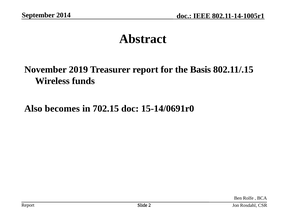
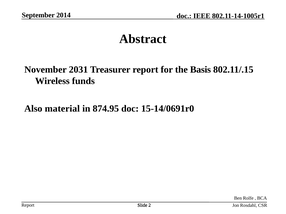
2019: 2019 -> 2031
becomes: becomes -> material
702.15: 702.15 -> 874.95
